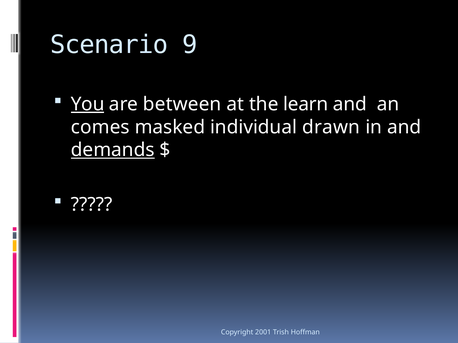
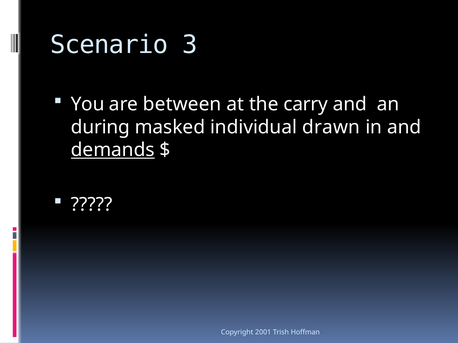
9: 9 -> 3
You underline: present -> none
learn: learn -> carry
comes: comes -> during
